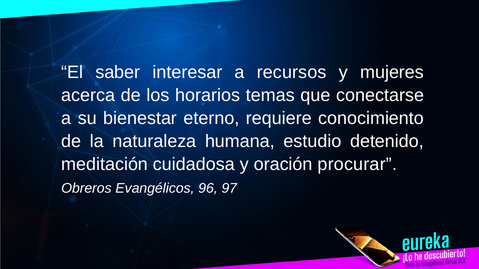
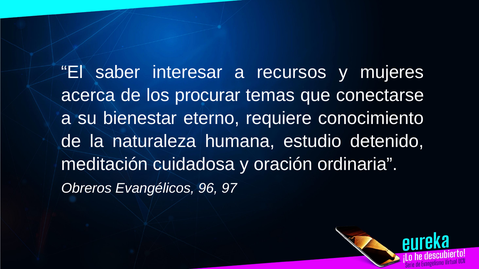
horarios: horarios -> procurar
procurar: procurar -> ordinaria
